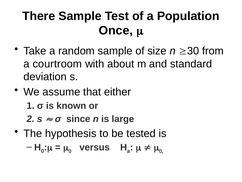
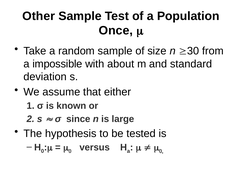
There: There -> Other
courtroom: courtroom -> impossible
